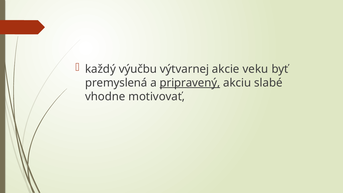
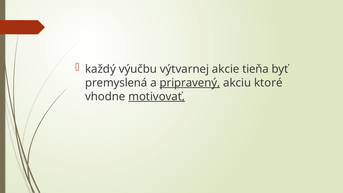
veku: veku -> tieňa
slabé: slabé -> ktoré
motivovať underline: none -> present
